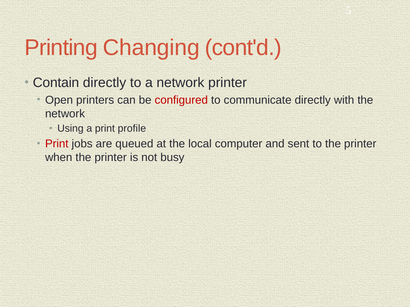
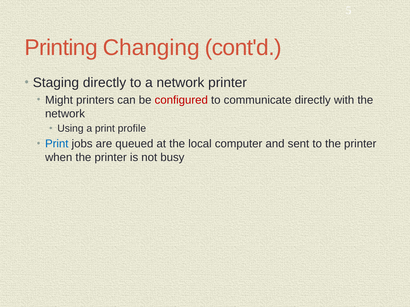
Contain: Contain -> Staging
Open: Open -> Might
Print at (57, 144) colour: red -> blue
